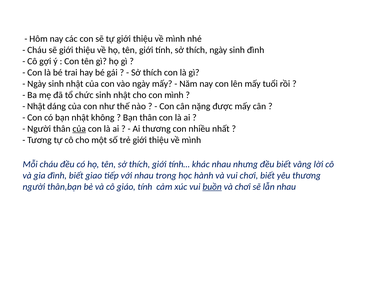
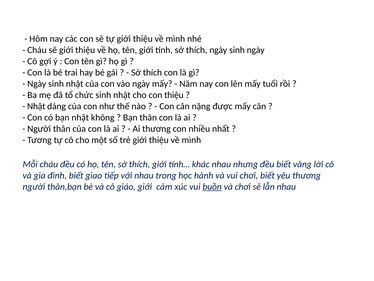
sinh đình: đình -> ngày
con mình: mình -> thiệu
của at (79, 129) underline: present -> none
giáo tính: tính -> giới
